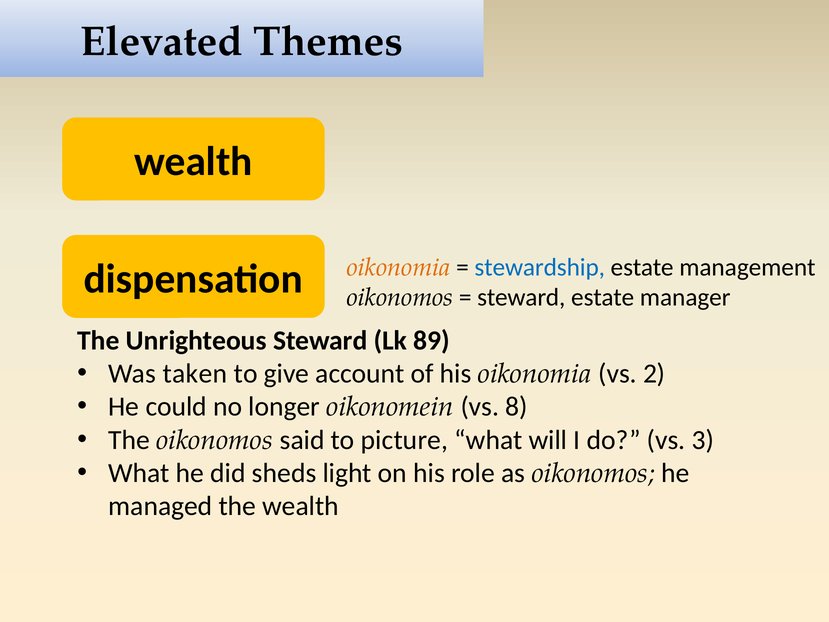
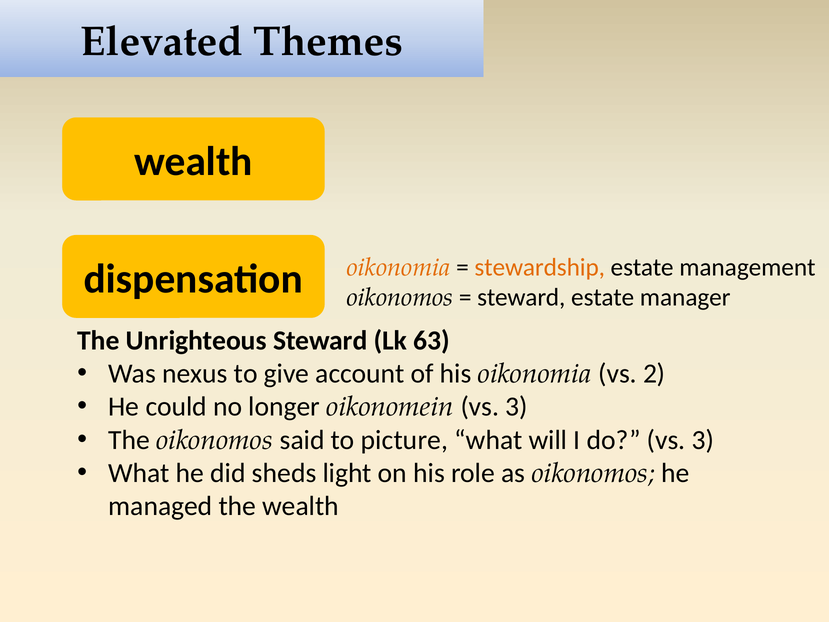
stewardship colour: blue -> orange
89: 89 -> 63
taken: taken -> nexus
oikonomein vs 8: 8 -> 3
